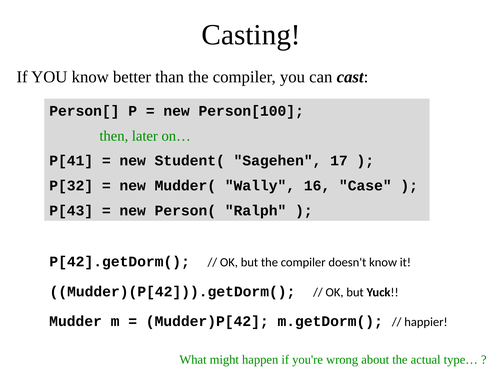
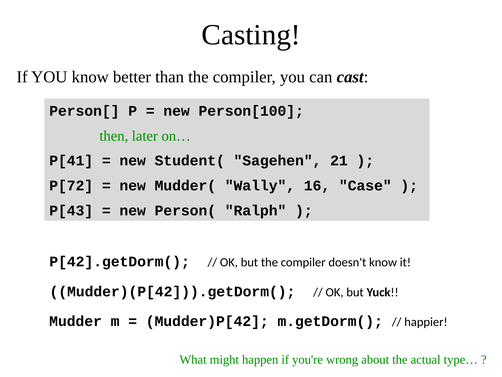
17: 17 -> 21
P[32: P[32 -> P[72
